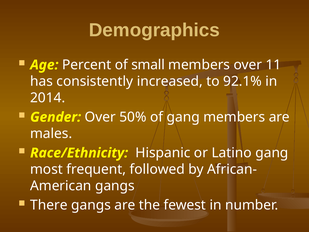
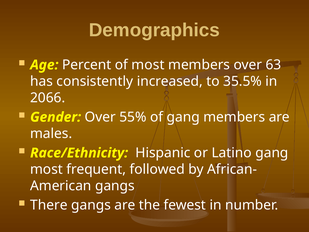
of small: small -> most
11: 11 -> 63
92.1%: 92.1% -> 35.5%
2014: 2014 -> 2066
50%: 50% -> 55%
